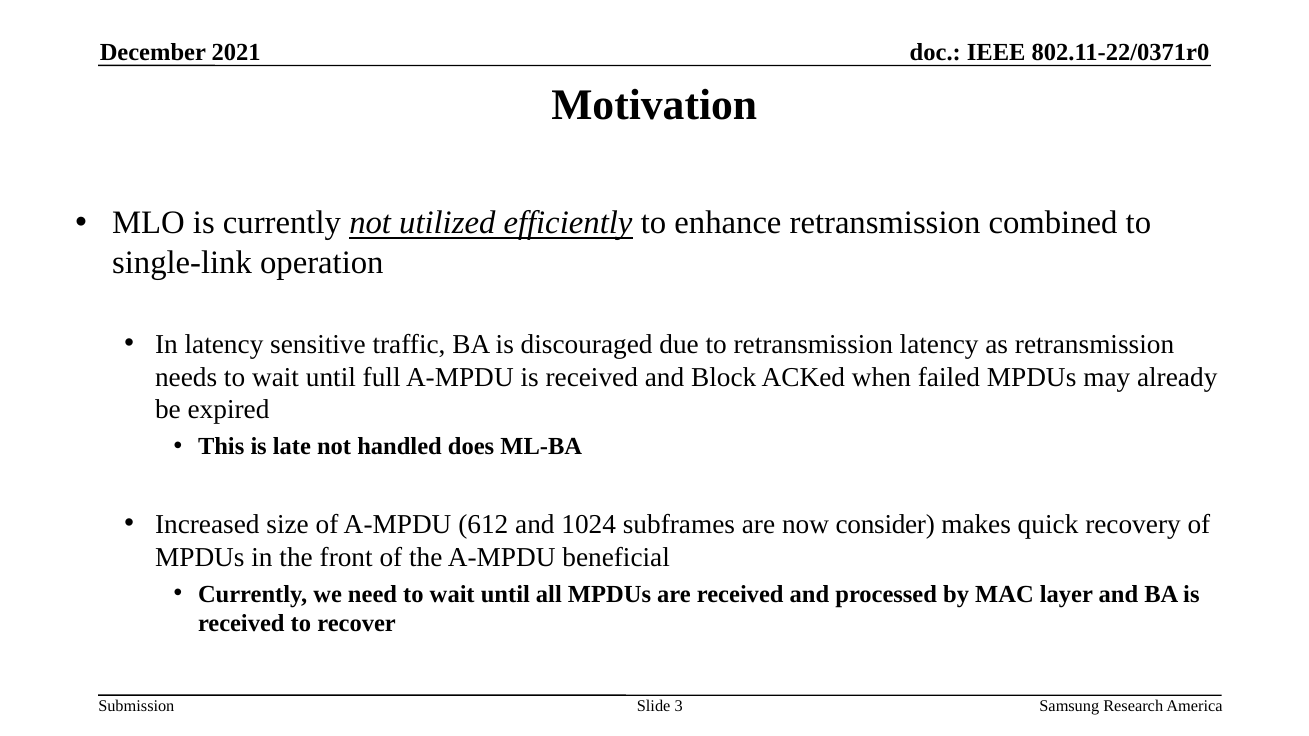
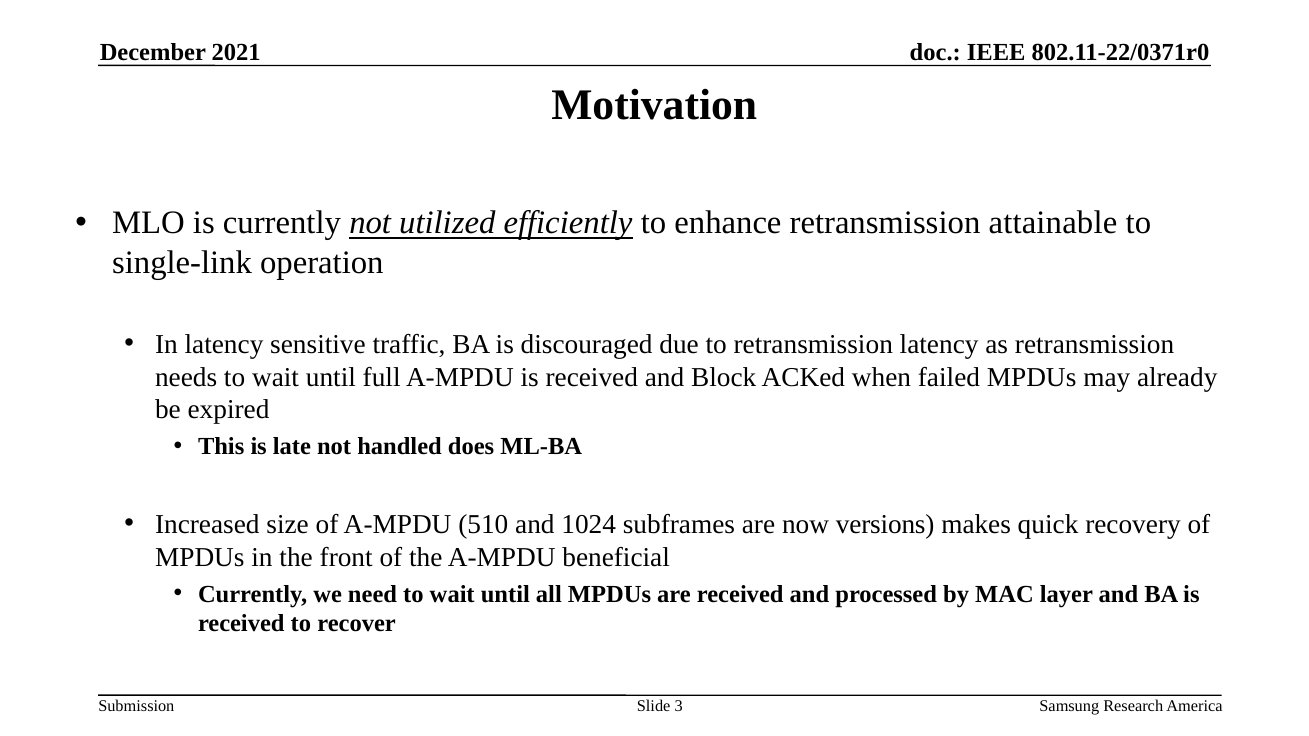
combined: combined -> attainable
612: 612 -> 510
consider: consider -> versions
